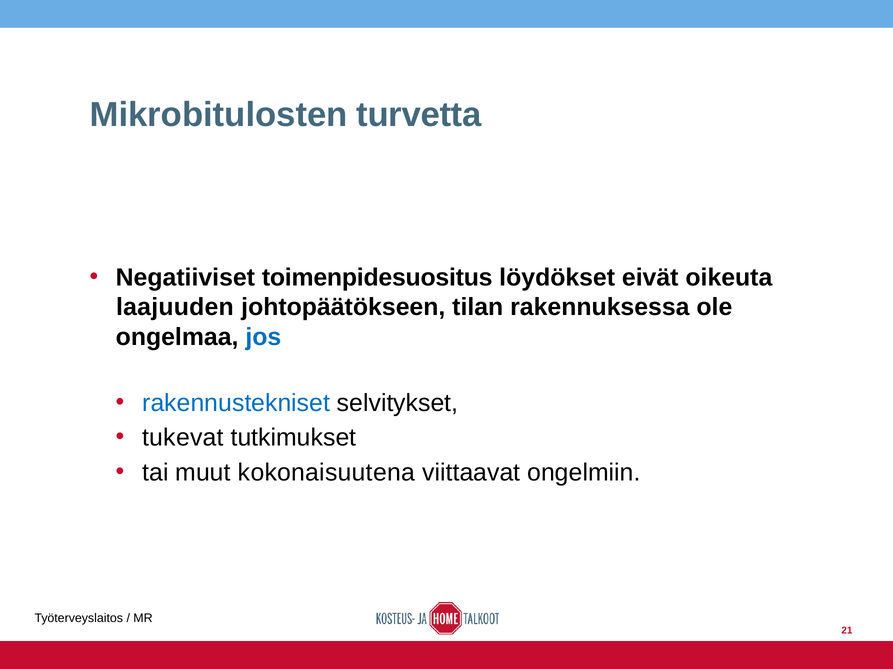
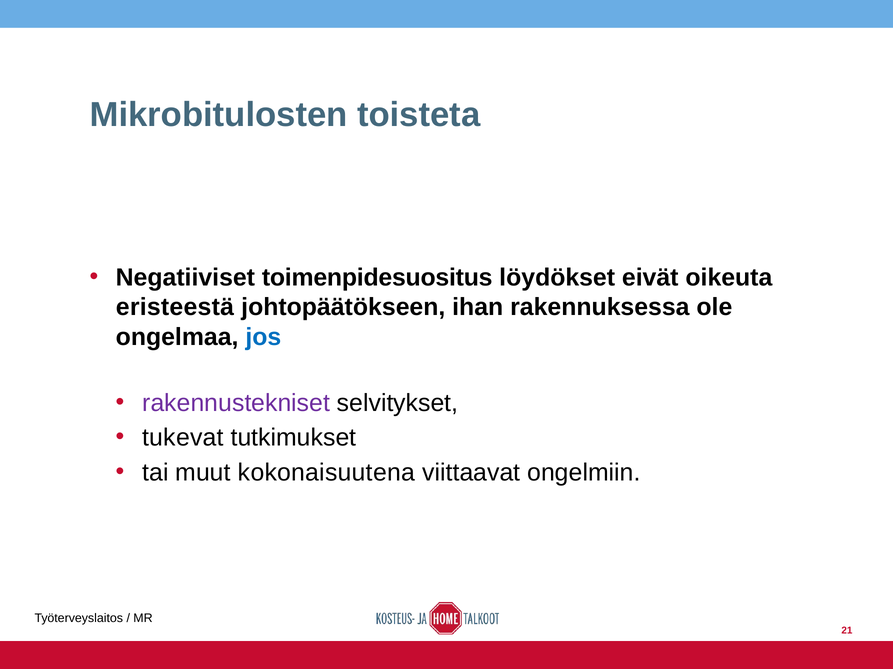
turvetta: turvetta -> toisteta
laajuuden: laajuuden -> eristeestä
tilan: tilan -> ihan
rakennustekniset colour: blue -> purple
